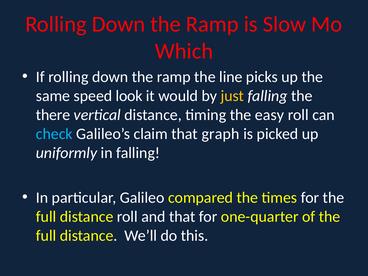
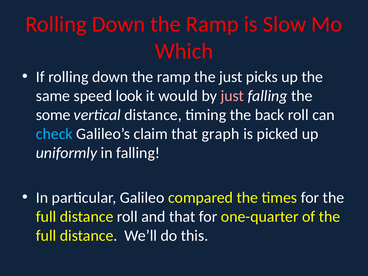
the line: line -> just
just at (232, 96) colour: yellow -> pink
there: there -> some
easy: easy -> back
